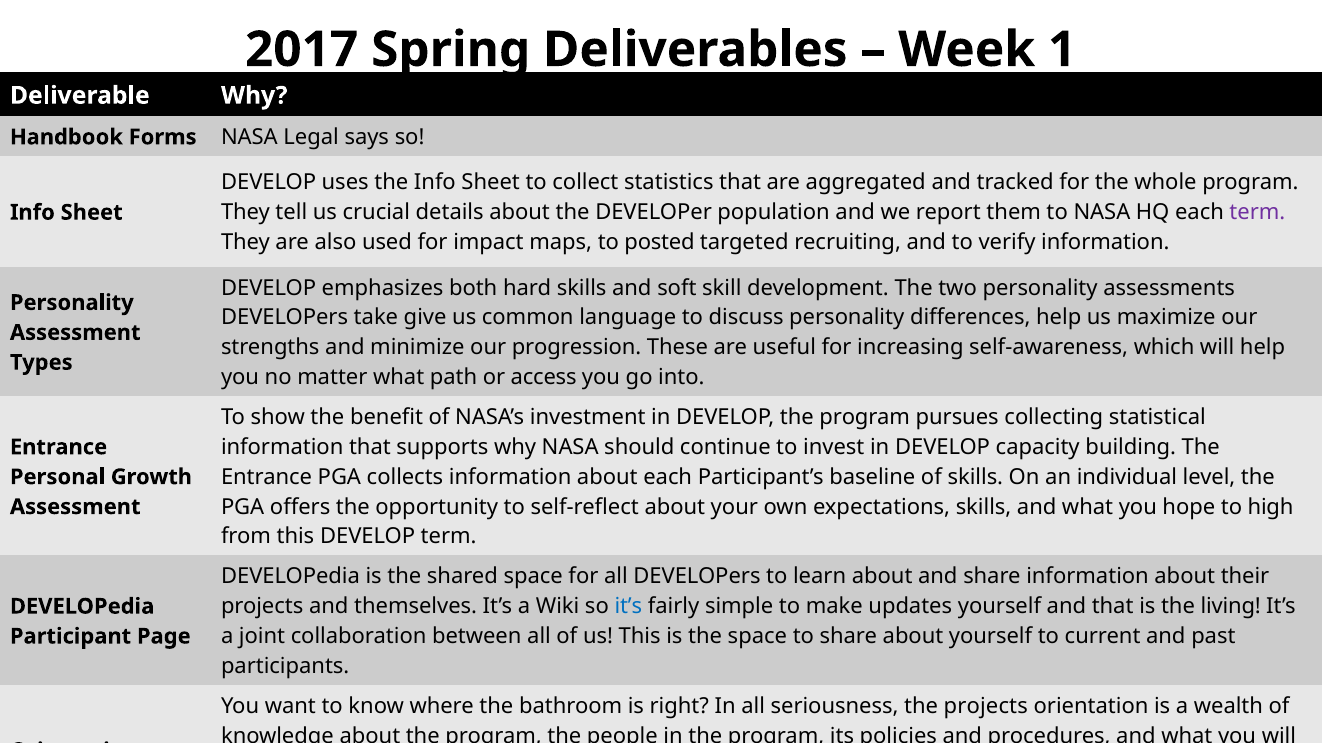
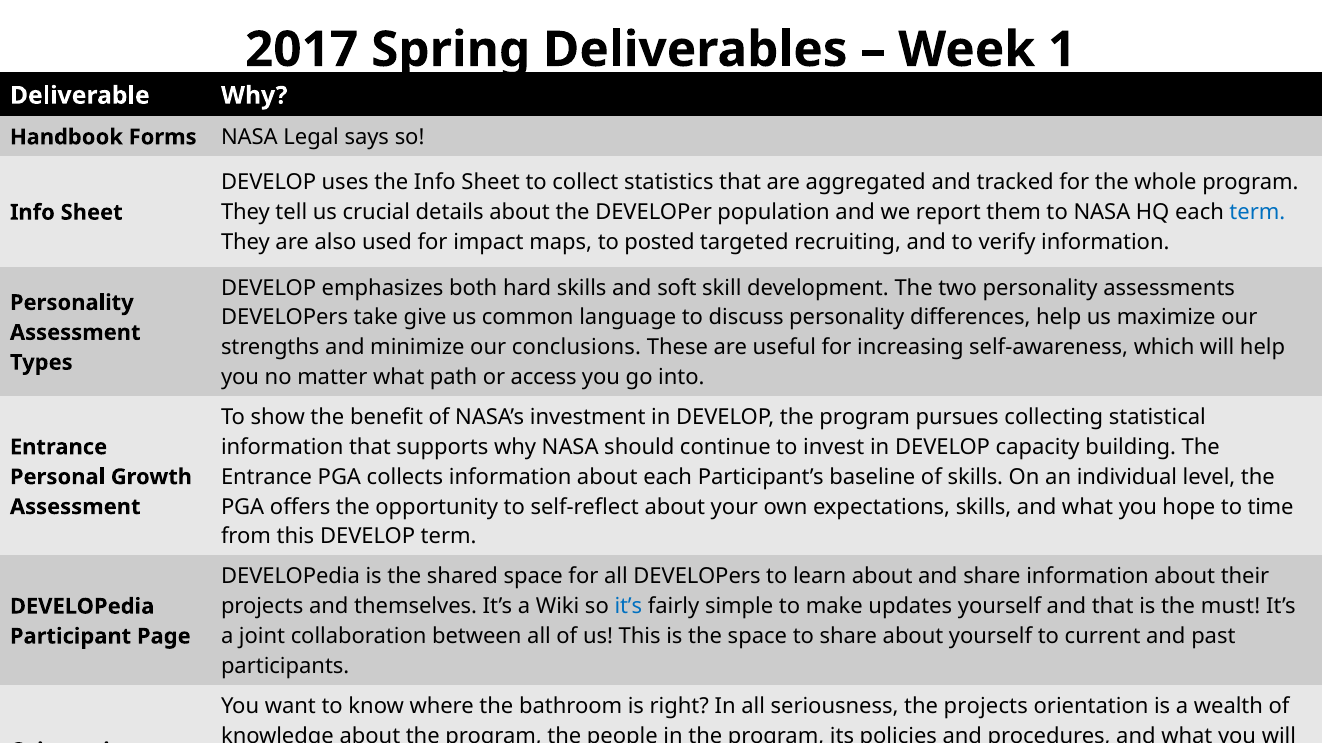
term at (1257, 213) colour: purple -> blue
progression: progression -> conclusions
high: high -> time
living: living -> must
